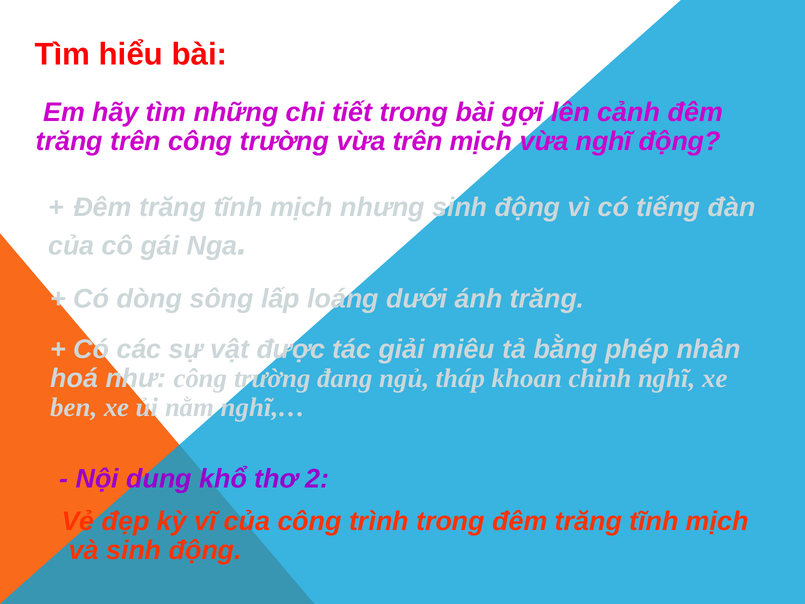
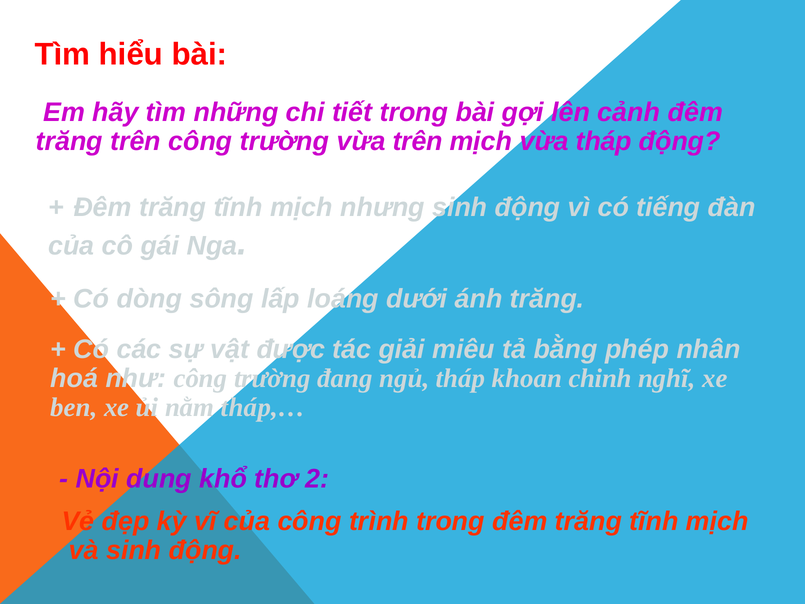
vừa nghĩ: nghĩ -> tháp
nghĩ,…: nghĩ,… -> tháp,…
